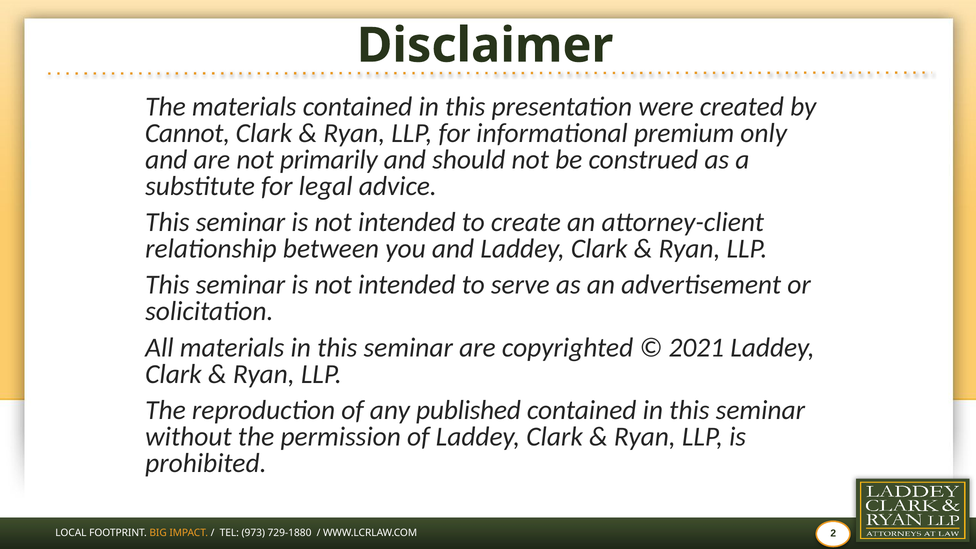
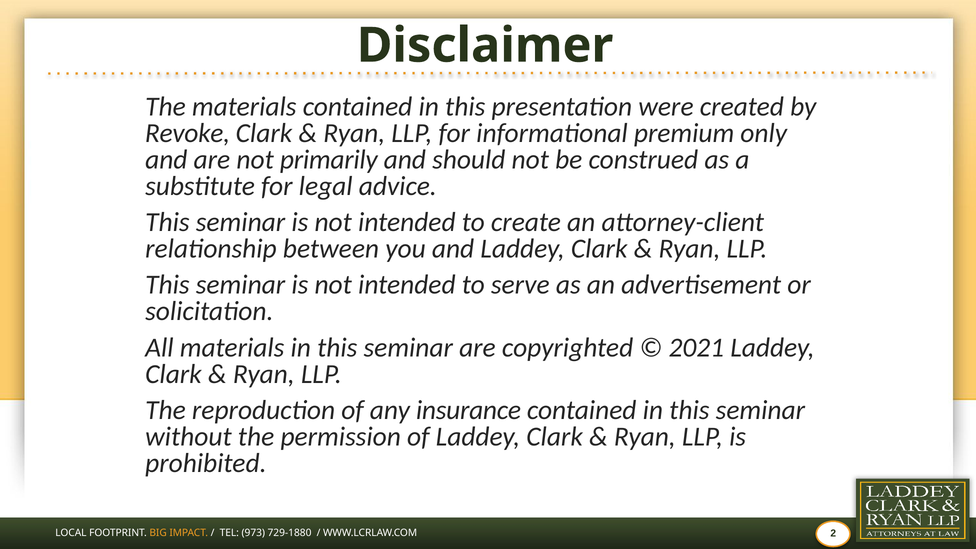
Cannot: Cannot -> Revoke
published: published -> insurance
